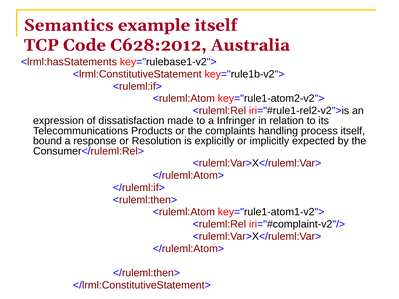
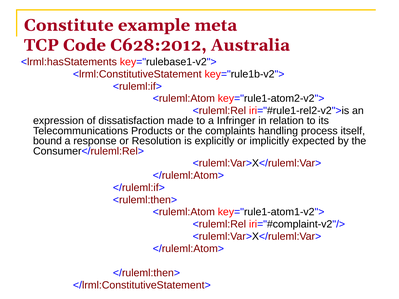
Semantics: Semantics -> Constitute
example itself: itself -> meta
